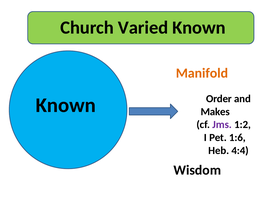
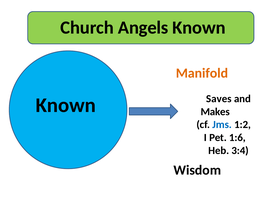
Varied: Varied -> Angels
Order: Order -> Saves
Jms colour: purple -> blue
4:4: 4:4 -> 3:4
